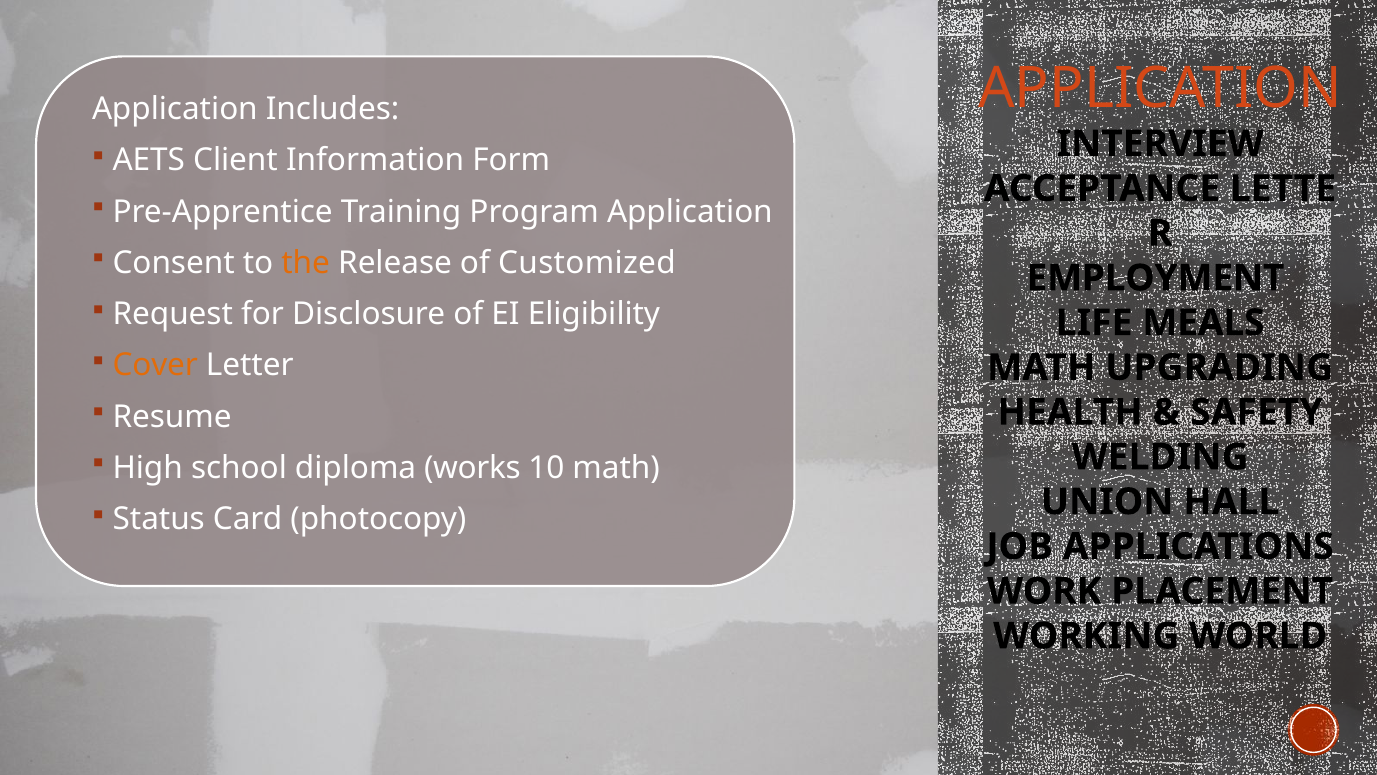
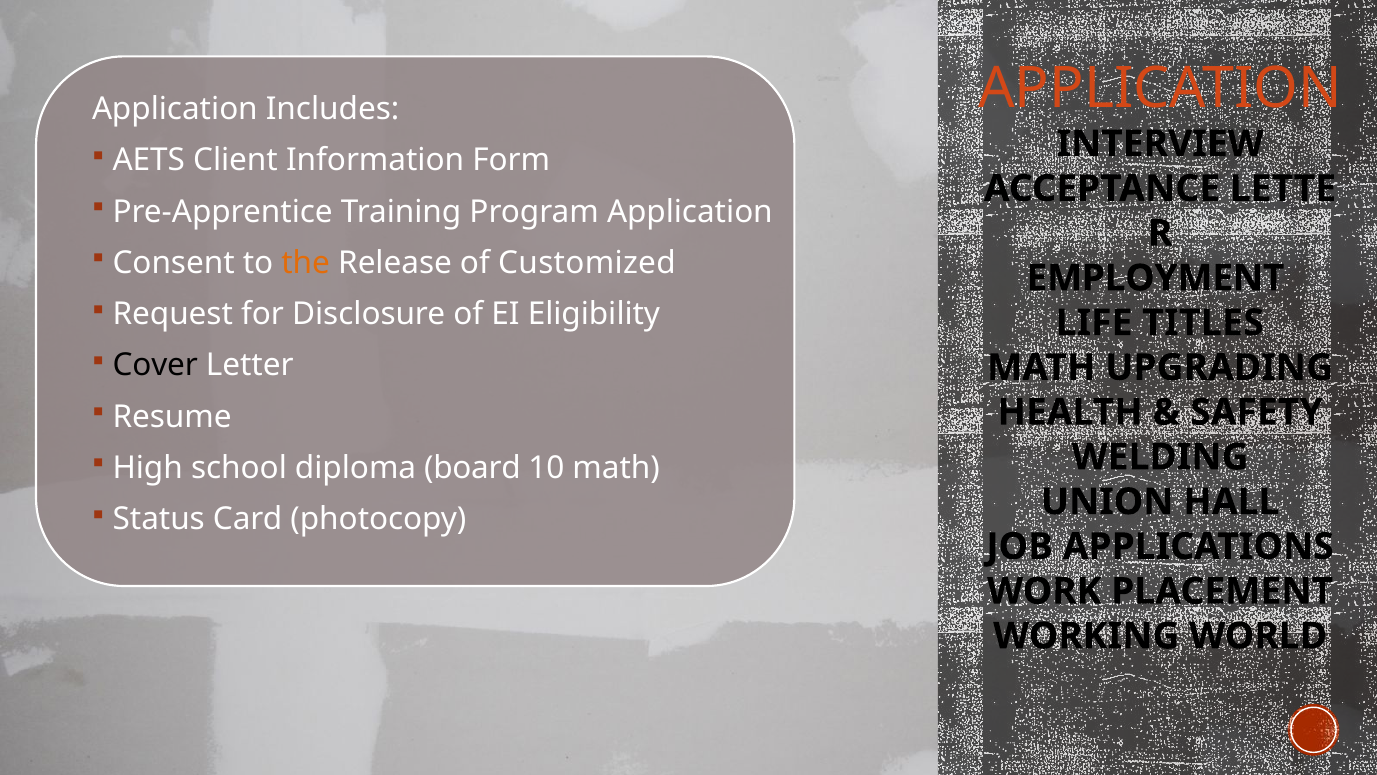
MEALS: MEALS -> TITLES
Cover colour: orange -> black
works: works -> board
